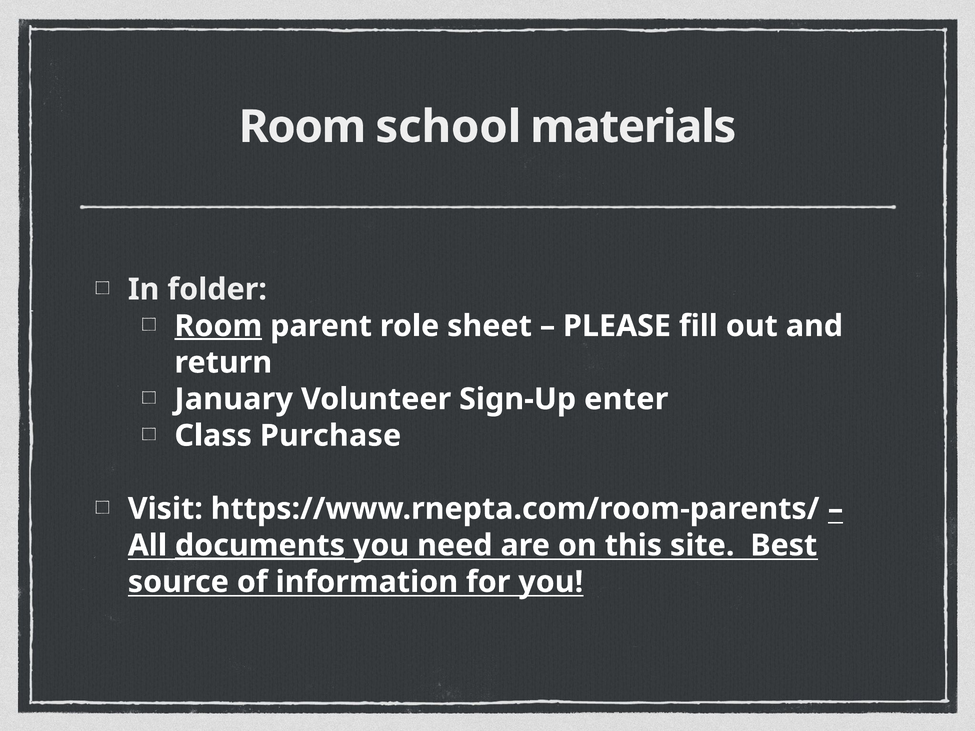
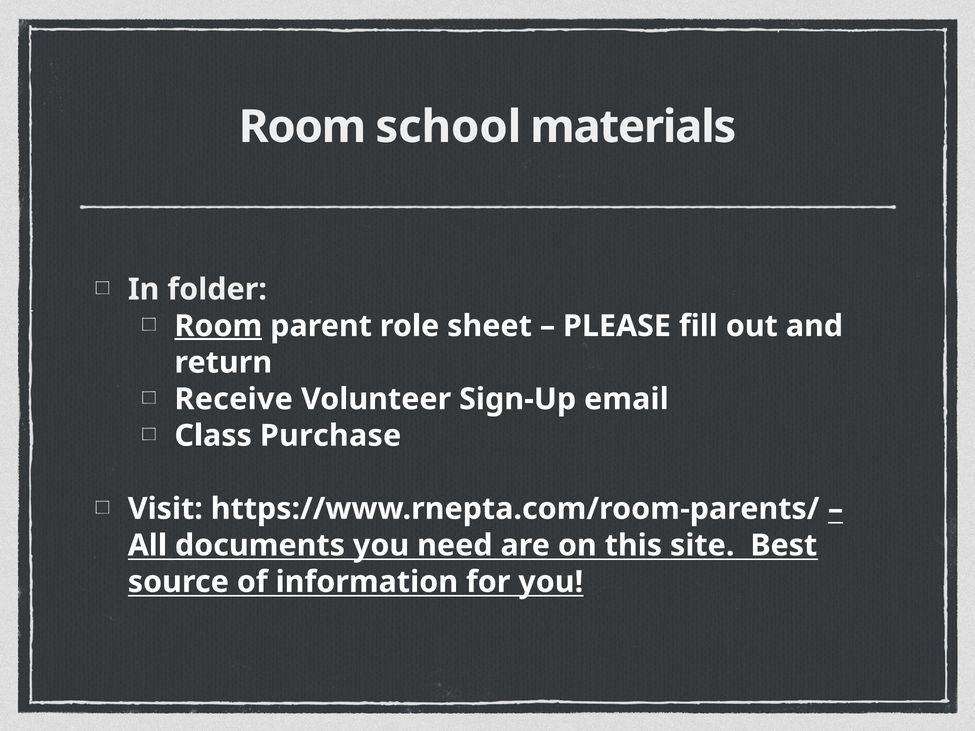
January: January -> Receive
enter: enter -> email
documents underline: present -> none
